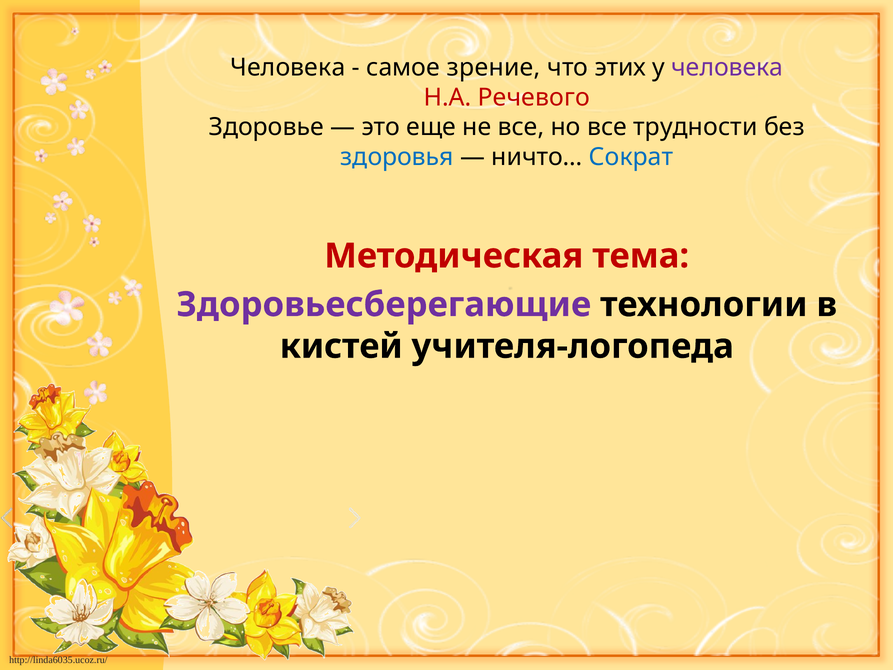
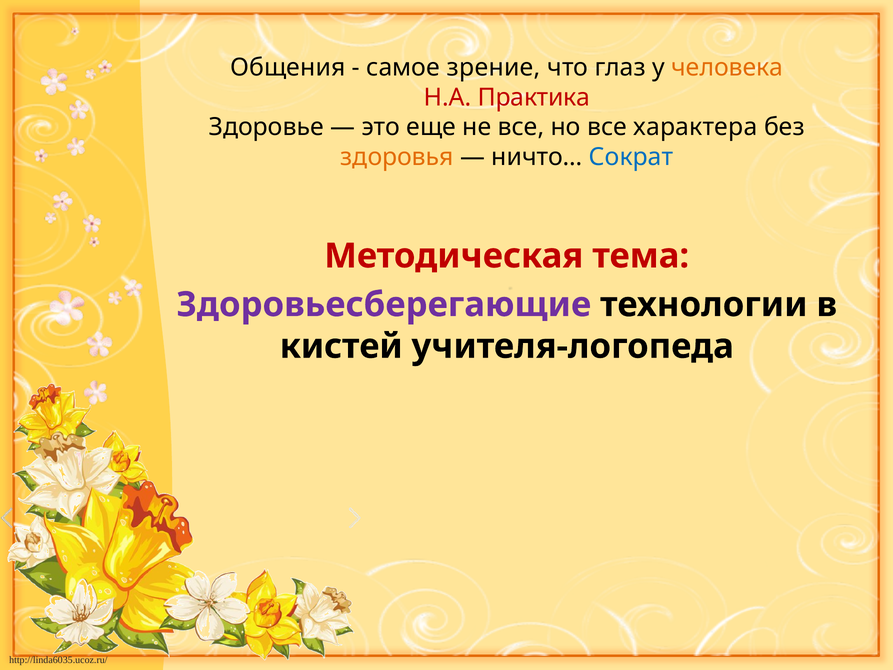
Человека at (288, 68): Человека -> Общения
этих: этих -> глаз
человека at (727, 68) colour: purple -> orange
Речевого: Речевого -> Практика
трудности: трудности -> характера
здоровья colour: blue -> orange
